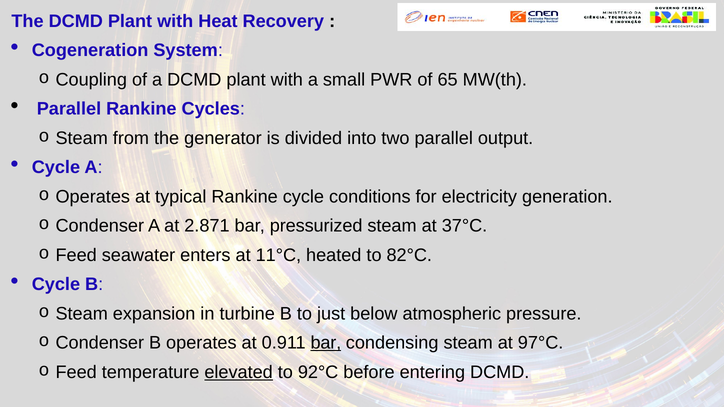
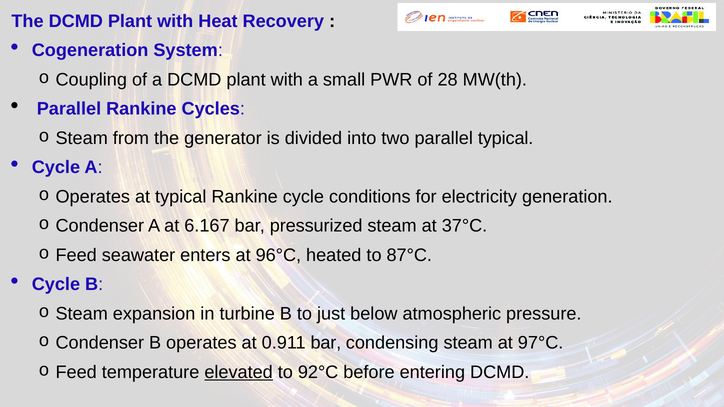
65: 65 -> 28
parallel output: output -> typical
2.871: 2.871 -> 6.167
11°C: 11°C -> 96°C
82°C: 82°C -> 87°C
bar at (326, 343) underline: present -> none
